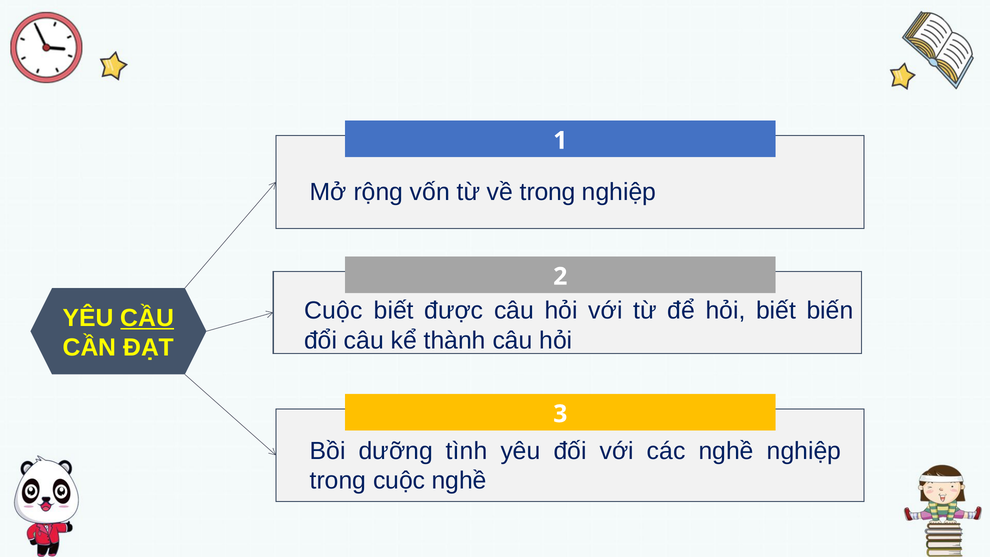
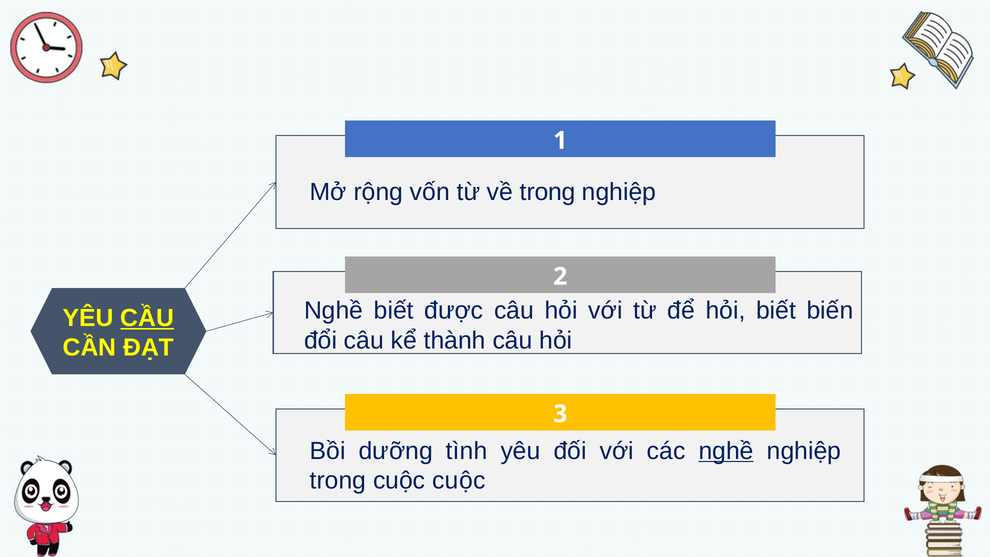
Cuộc at (334, 311): Cuộc -> Nghề
nghề at (726, 451) underline: none -> present
cuộc nghề: nghề -> cuộc
